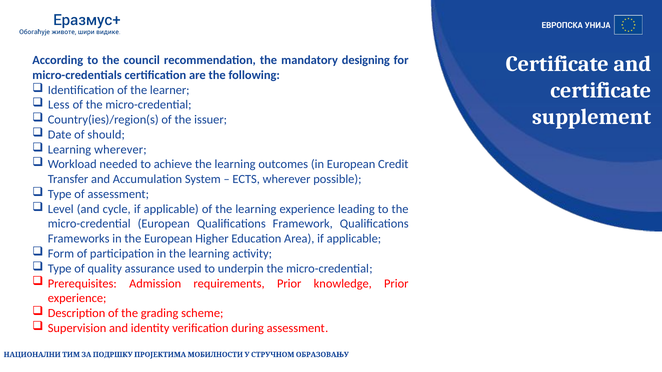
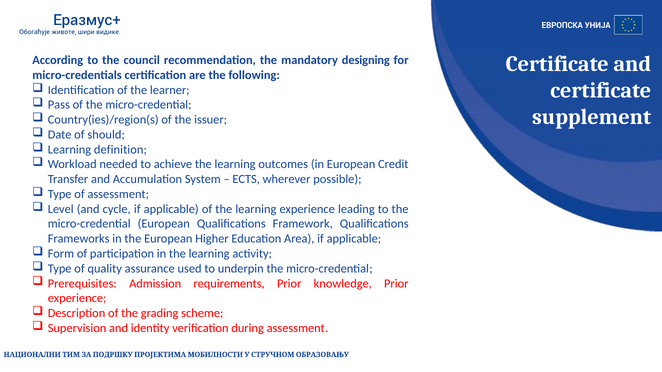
Less: Less -> Pass
Learning wherever: wherever -> definition
